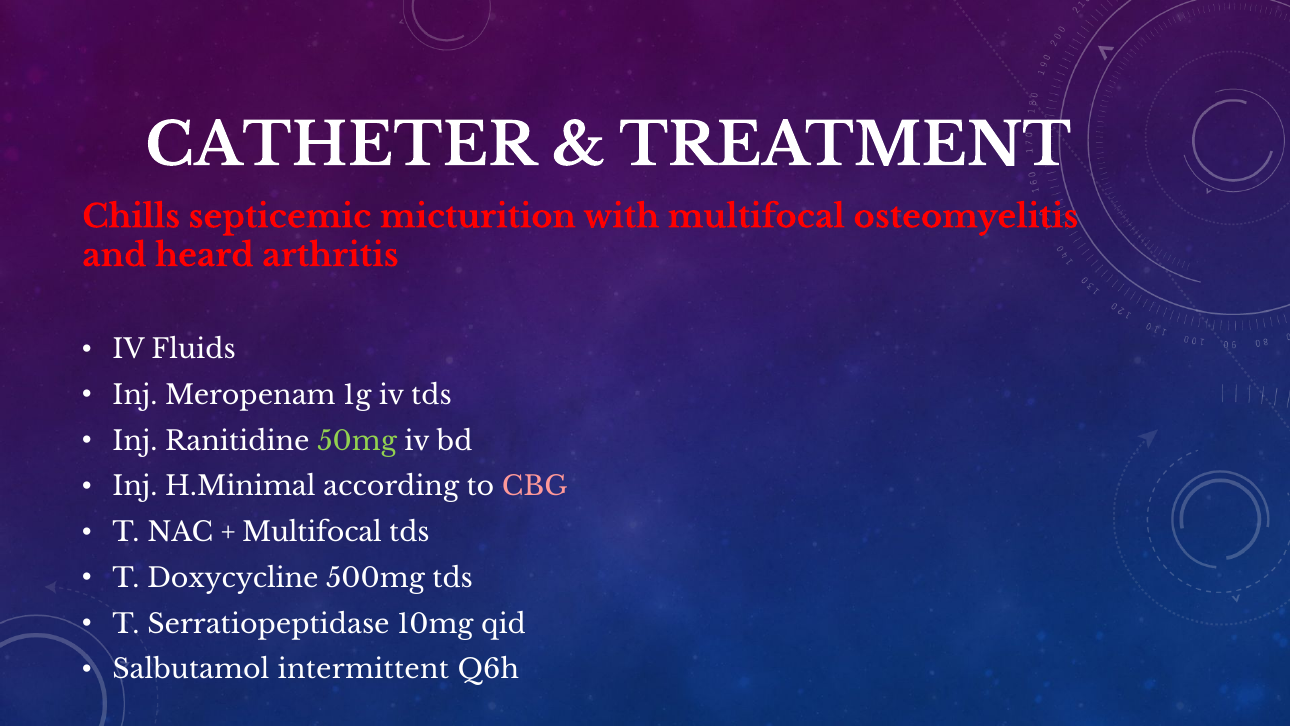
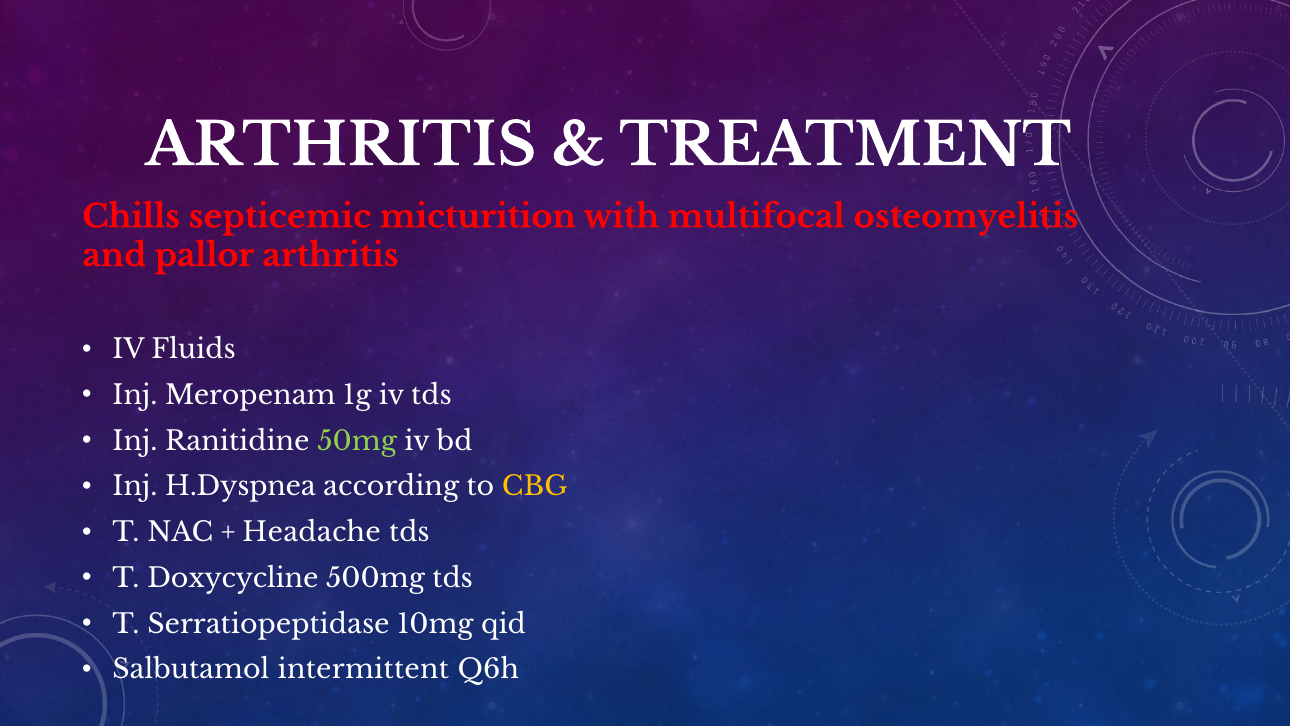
CATHETER at (341, 146): CATHETER -> ARTHRITIS
heard: heard -> pallor
H.Minimal: H.Minimal -> H.Dyspnea
CBG colour: pink -> yellow
Multifocal at (312, 533): Multifocal -> Headache
